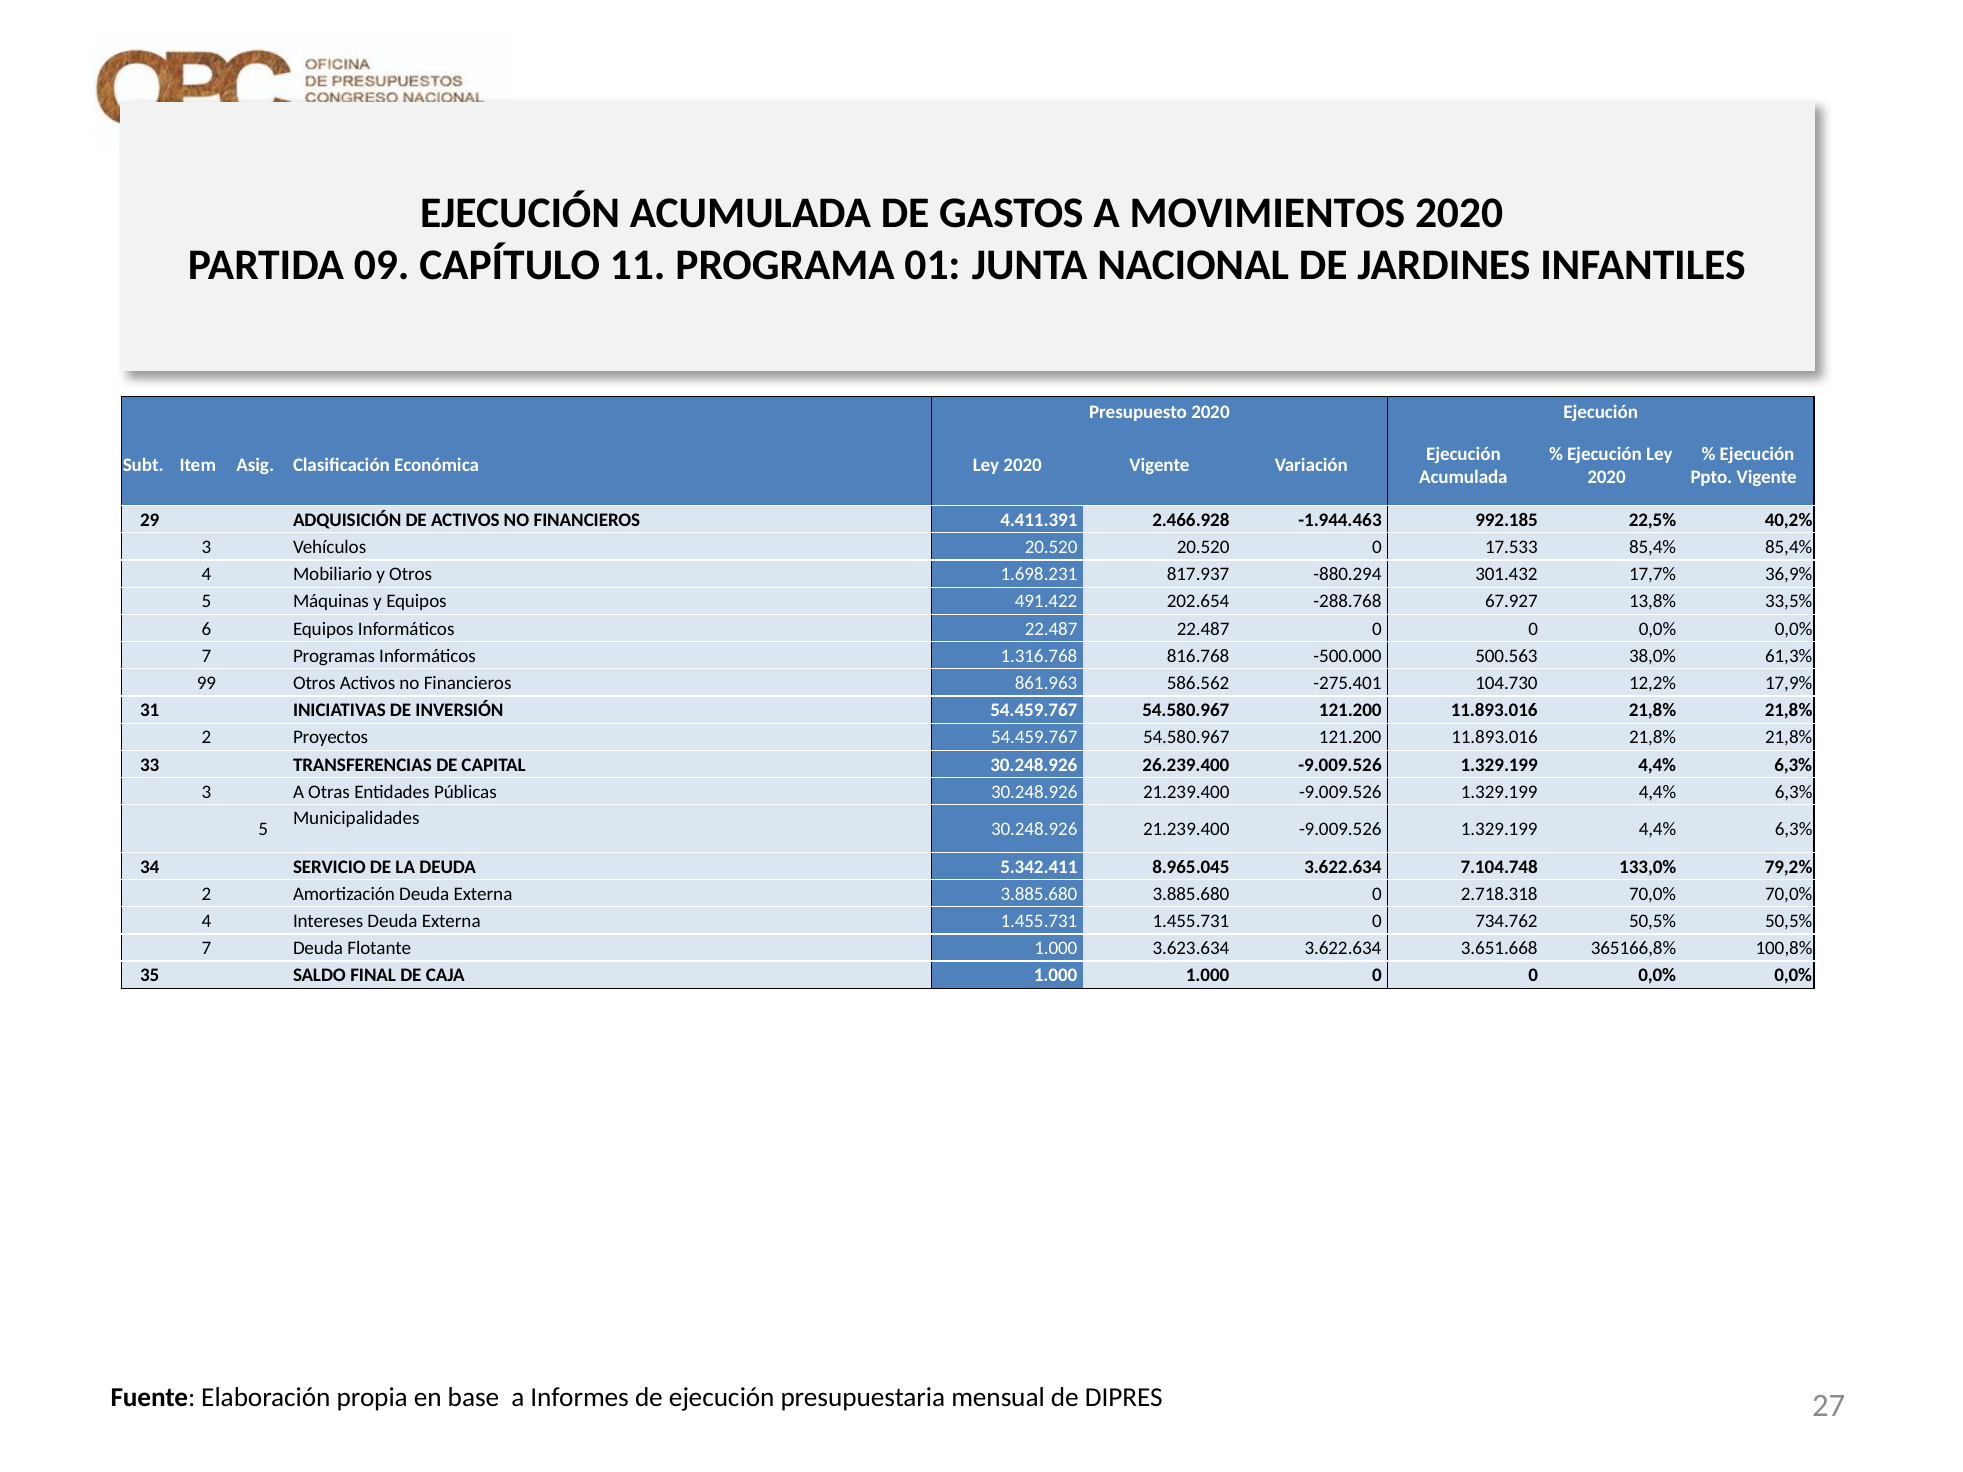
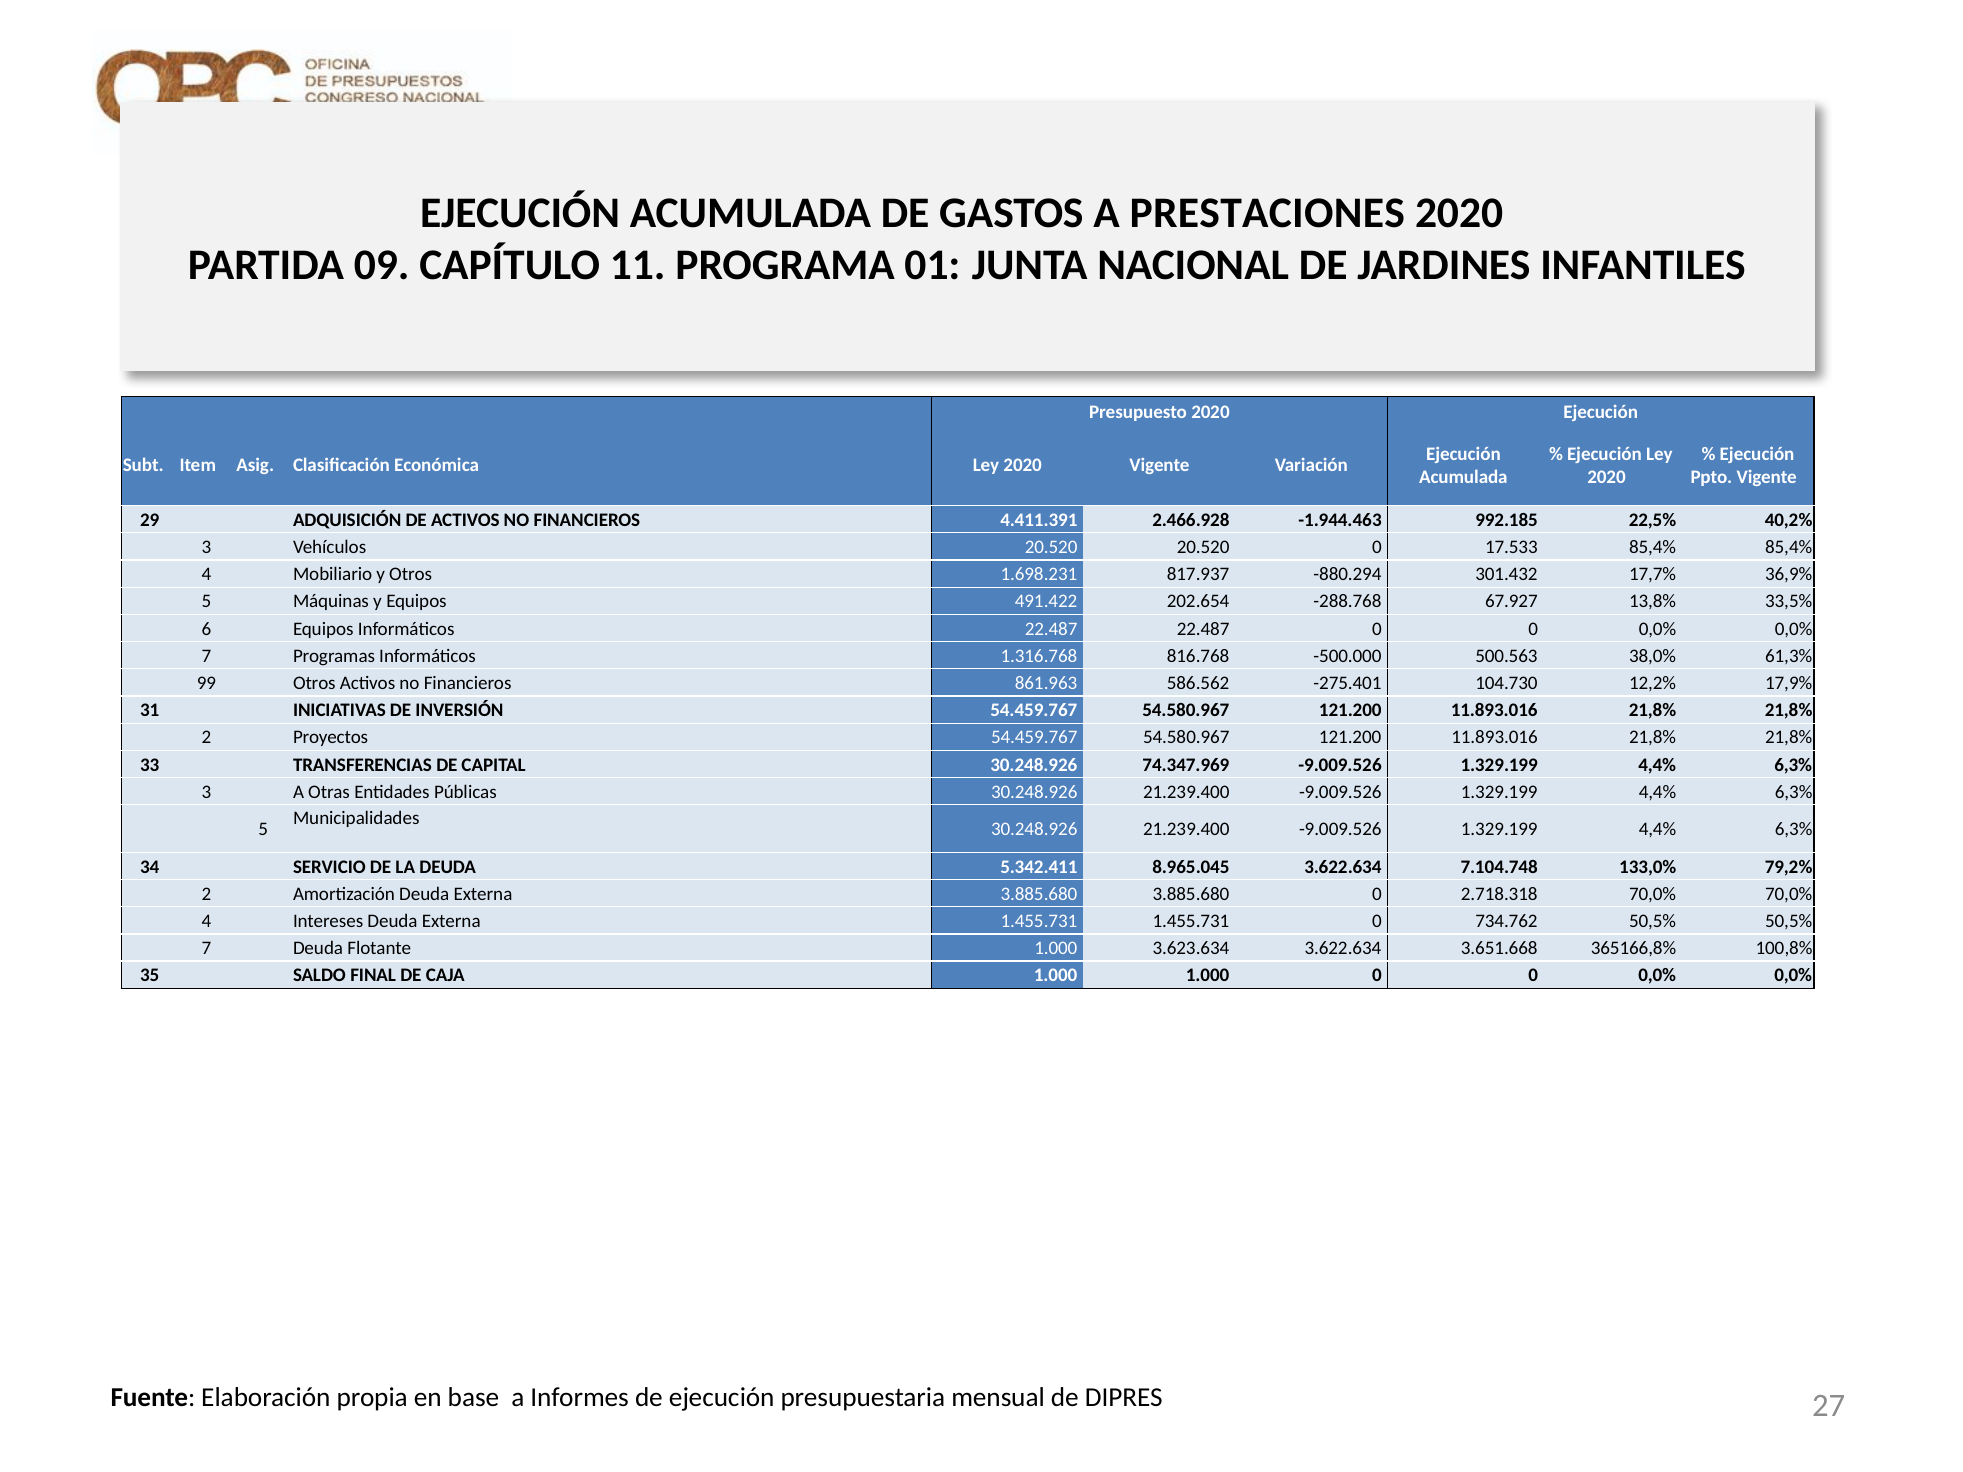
MOVIMIENTOS: MOVIMIENTOS -> PRESTACIONES
26.239.400: 26.239.400 -> 74.347.969
